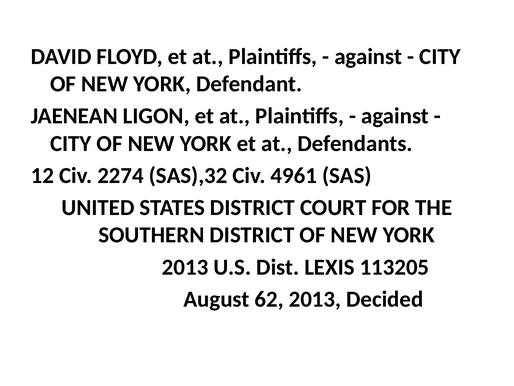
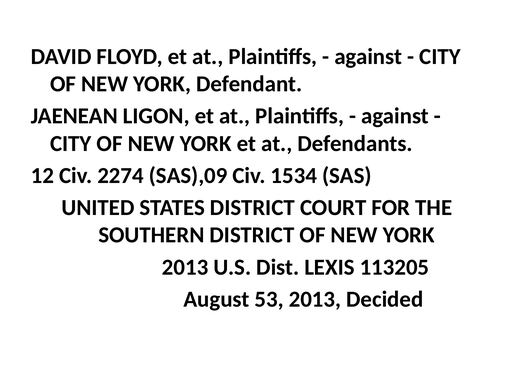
SAS),32: SAS),32 -> SAS),09
4961: 4961 -> 1534
62: 62 -> 53
